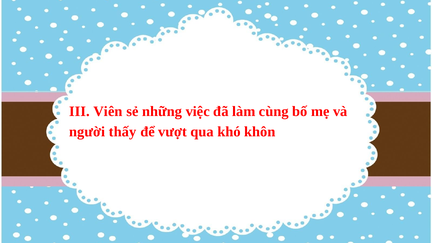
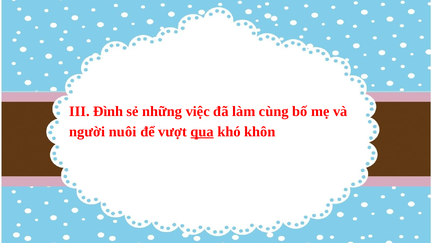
Viên: Viên -> Đình
thấy: thấy -> nuôi
qua underline: none -> present
